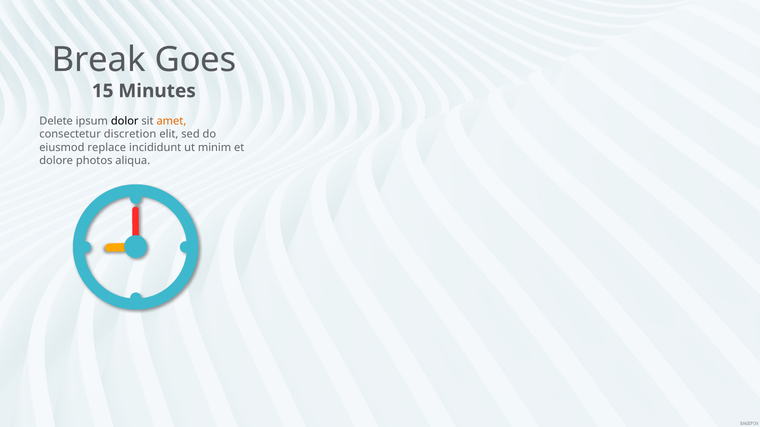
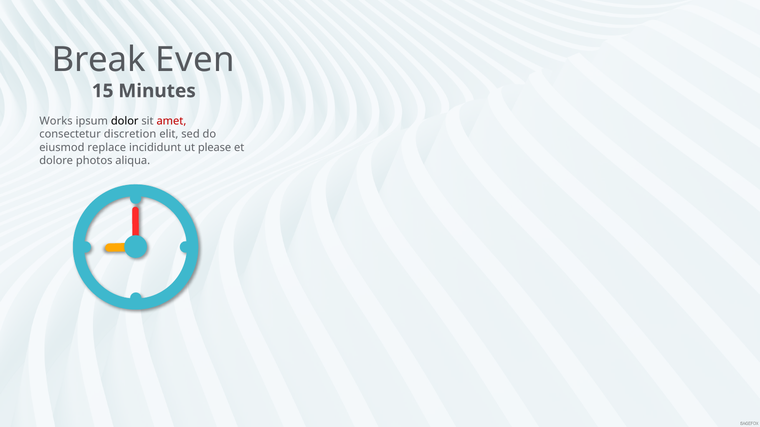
Goes: Goes -> Even
Delete: Delete -> Works
amet colour: orange -> red
minim: minim -> please
